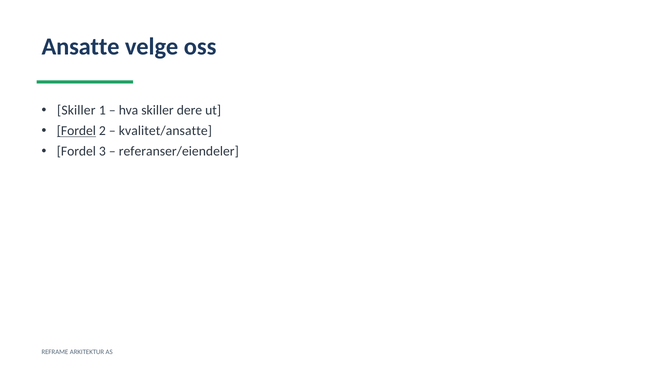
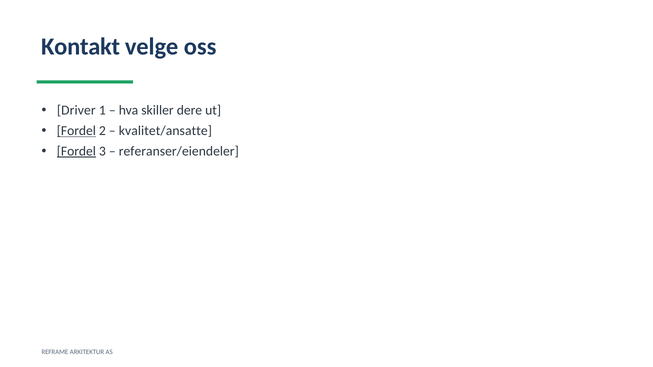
Ansatte: Ansatte -> Kontakt
Skiller at (76, 111): Skiller -> Driver
Fordel at (76, 151) underline: none -> present
